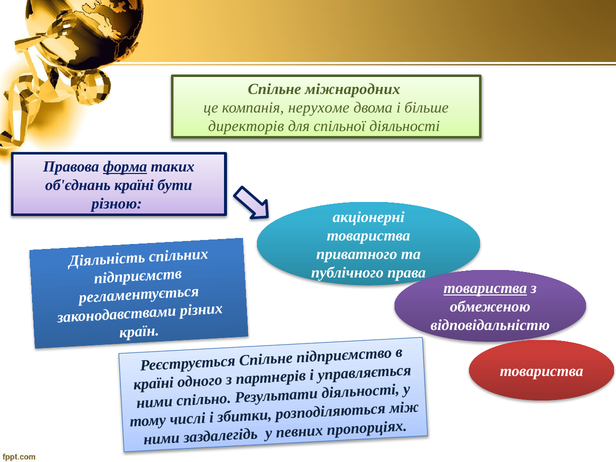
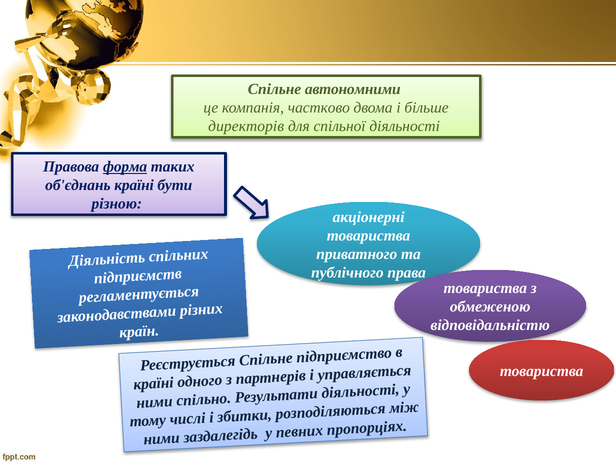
міжнародних: міжнародних -> автономними
нерухоме: нерухоме -> частково
товариства at (485, 288) underline: present -> none
